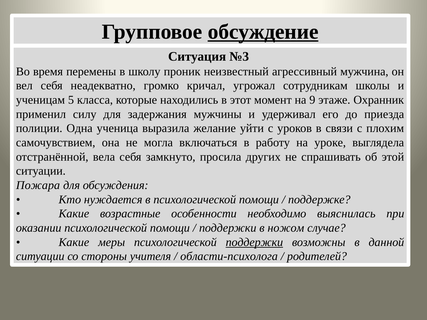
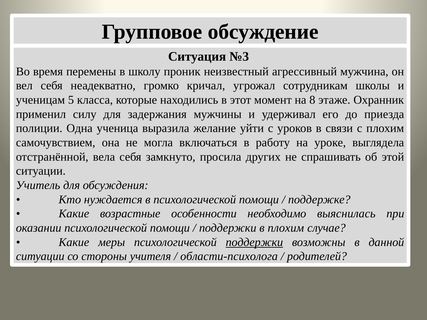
обсуждение underline: present -> none
9: 9 -> 8
Пожара: Пожара -> Учитель
в ножом: ножом -> плохим
